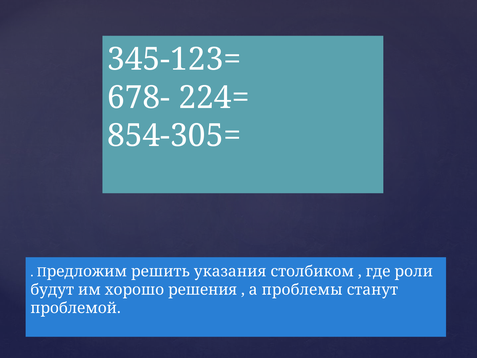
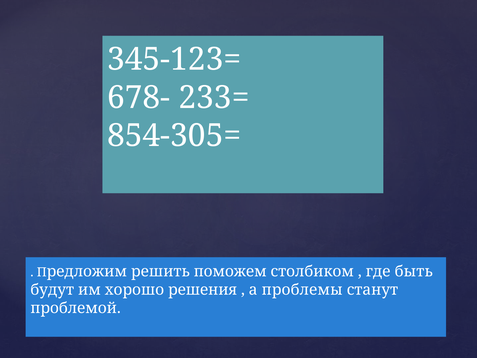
224=: 224= -> 233=
указания: указания -> поможем
роли: роли -> быть
